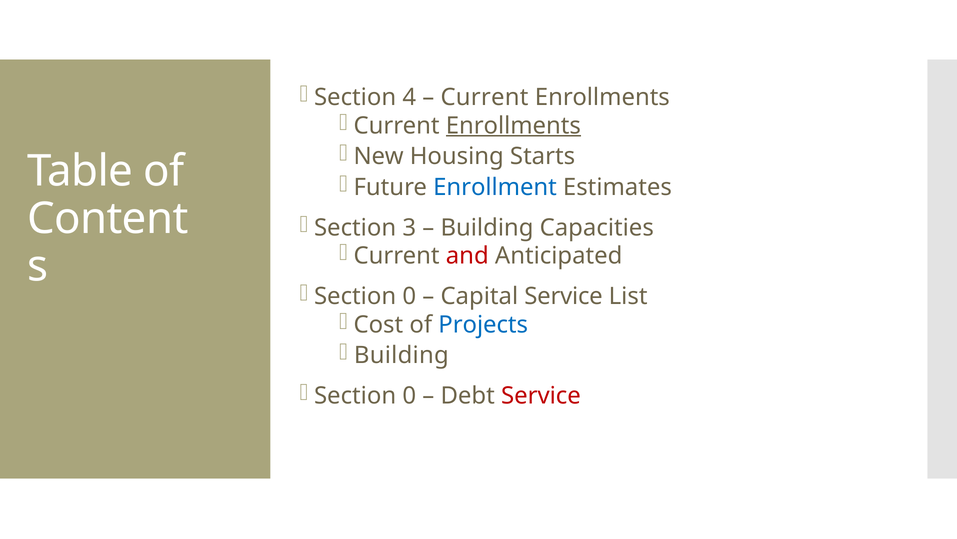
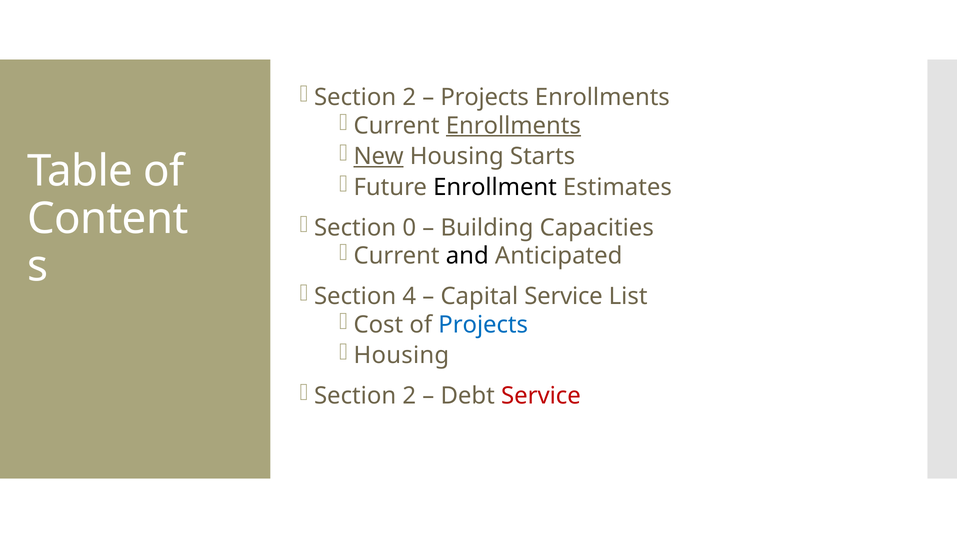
4 at (409, 97): 4 -> 2
Current at (484, 97): Current -> Projects
New underline: none -> present
Enrollment colour: blue -> black
3: 3 -> 0
and colour: red -> black
0 at (409, 296): 0 -> 4
Building at (401, 355): Building -> Housing
0 at (409, 395): 0 -> 2
